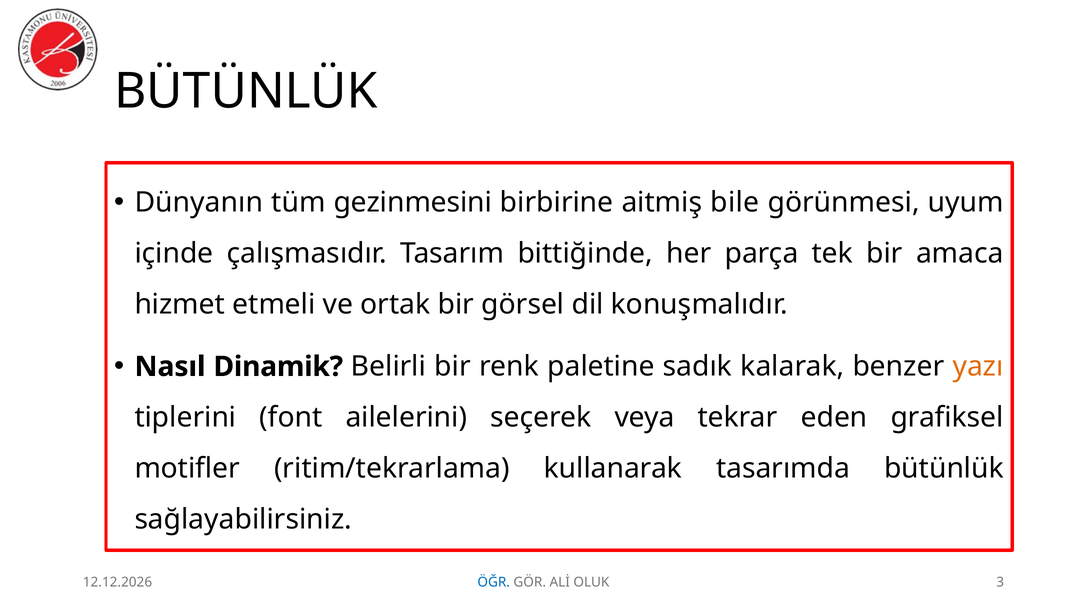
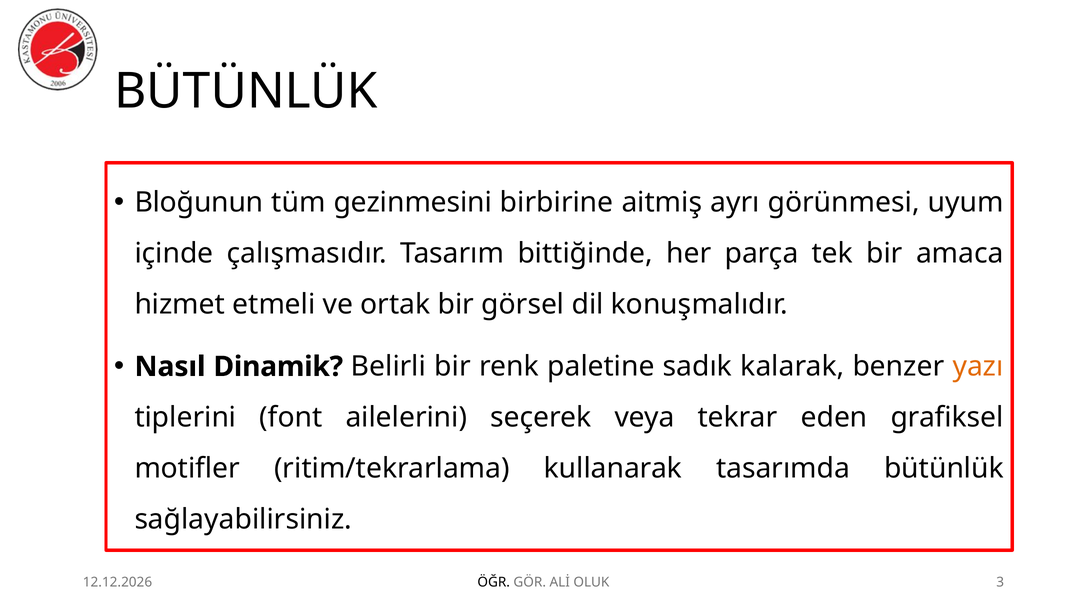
Dünyanın: Dünyanın -> Bloğunun
bile: bile -> ayrı
ÖĞR colour: blue -> black
